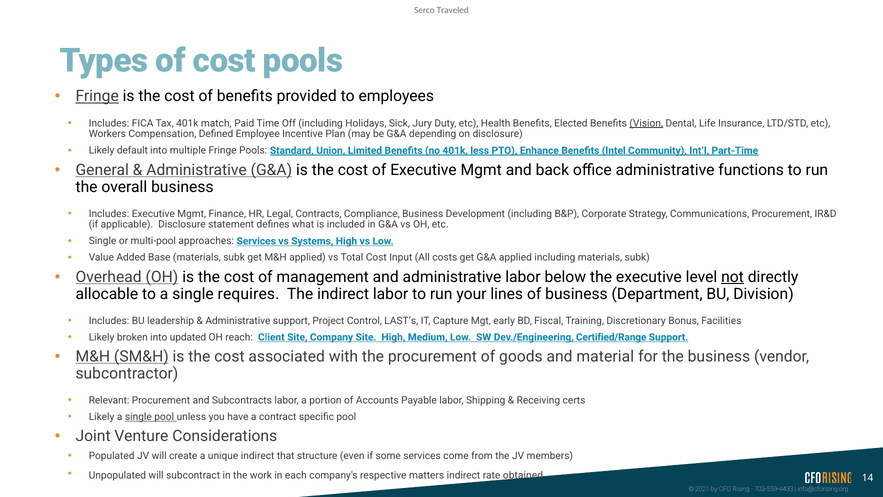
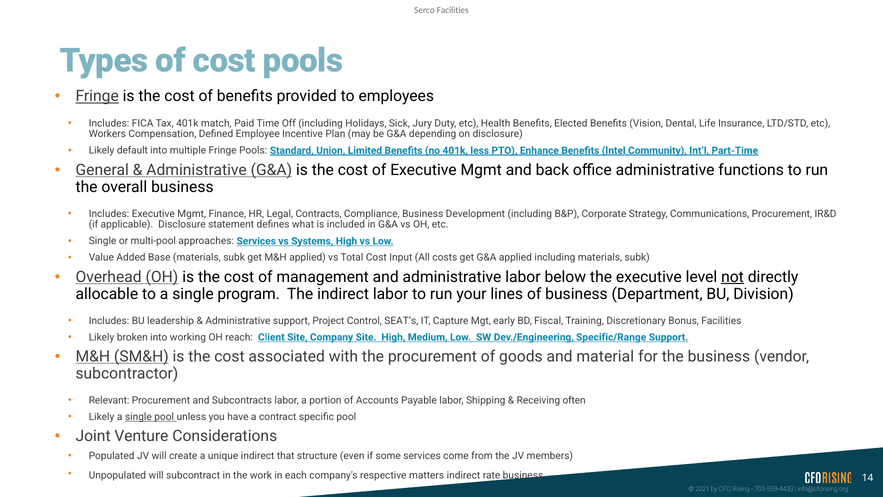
Traveled at (453, 10): Traveled -> Facilities
Vision underline: present -> none
requires: requires -> program
LAST’s: LAST’s -> SEAT’s
updated: updated -> working
Certified/Range: Certified/Range -> Specific/Range
certs: certs -> often
rate obtained: obtained -> business
